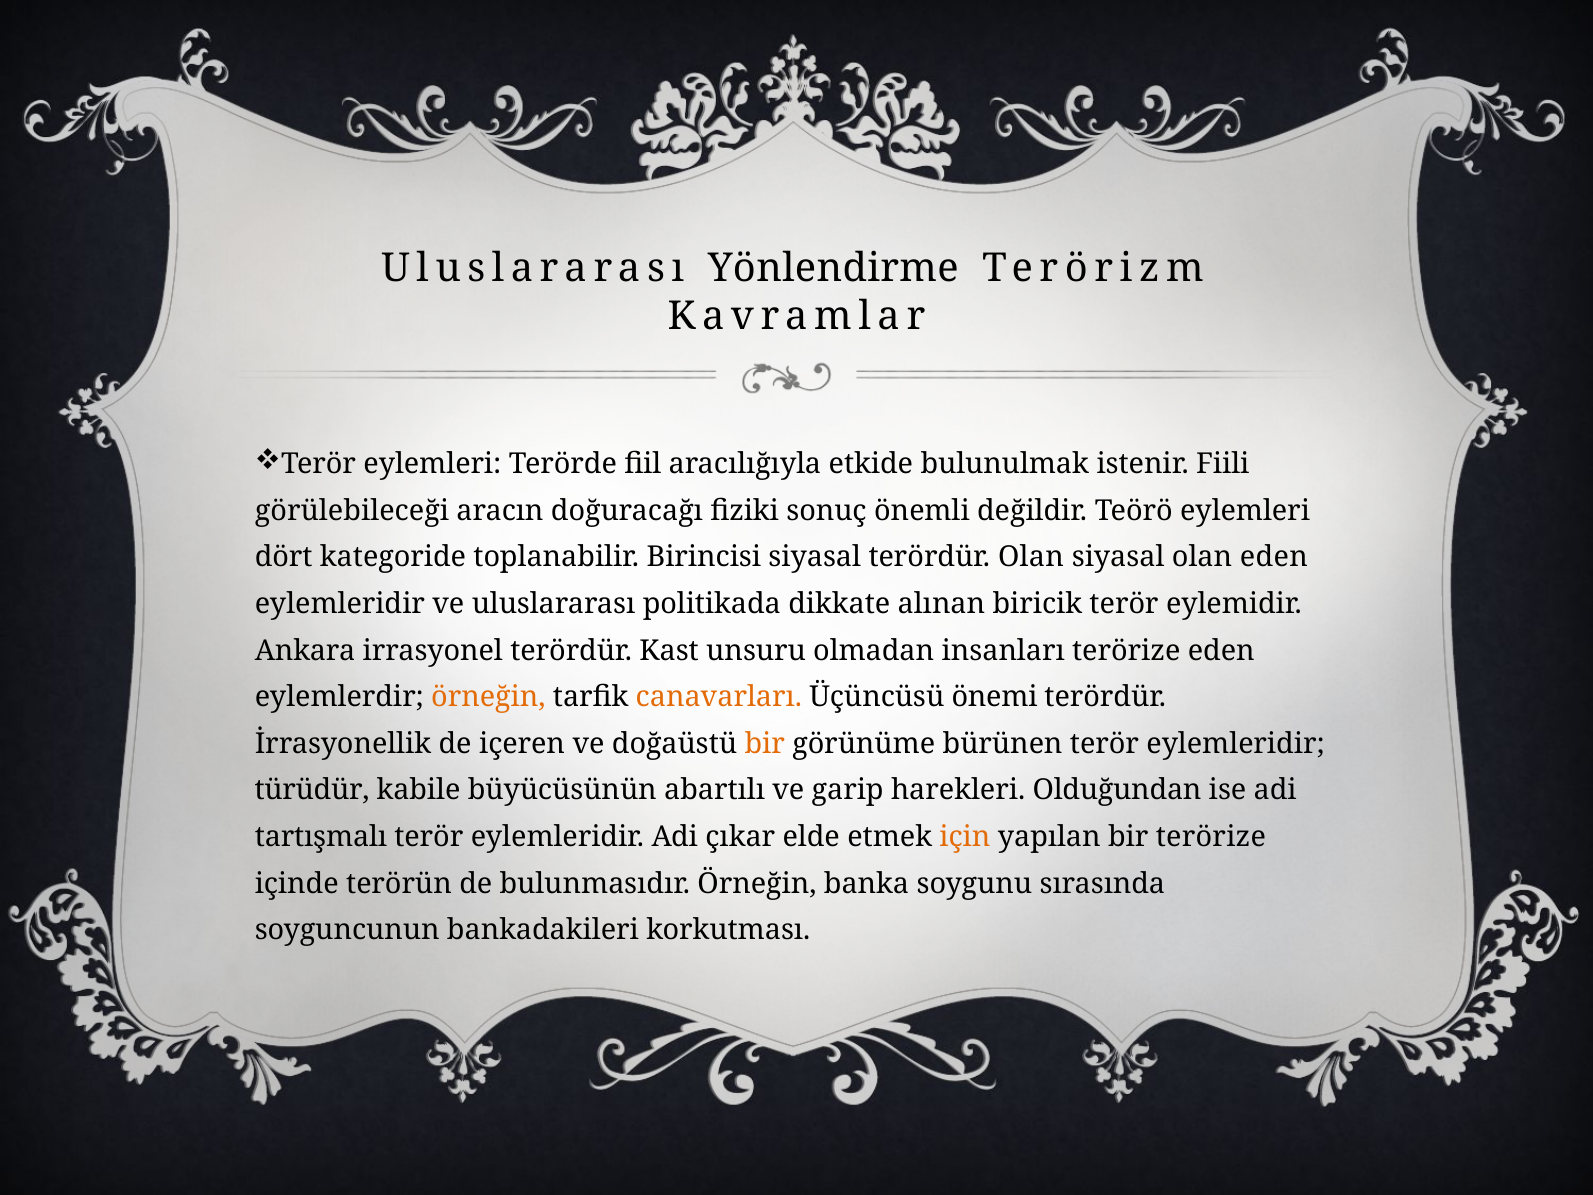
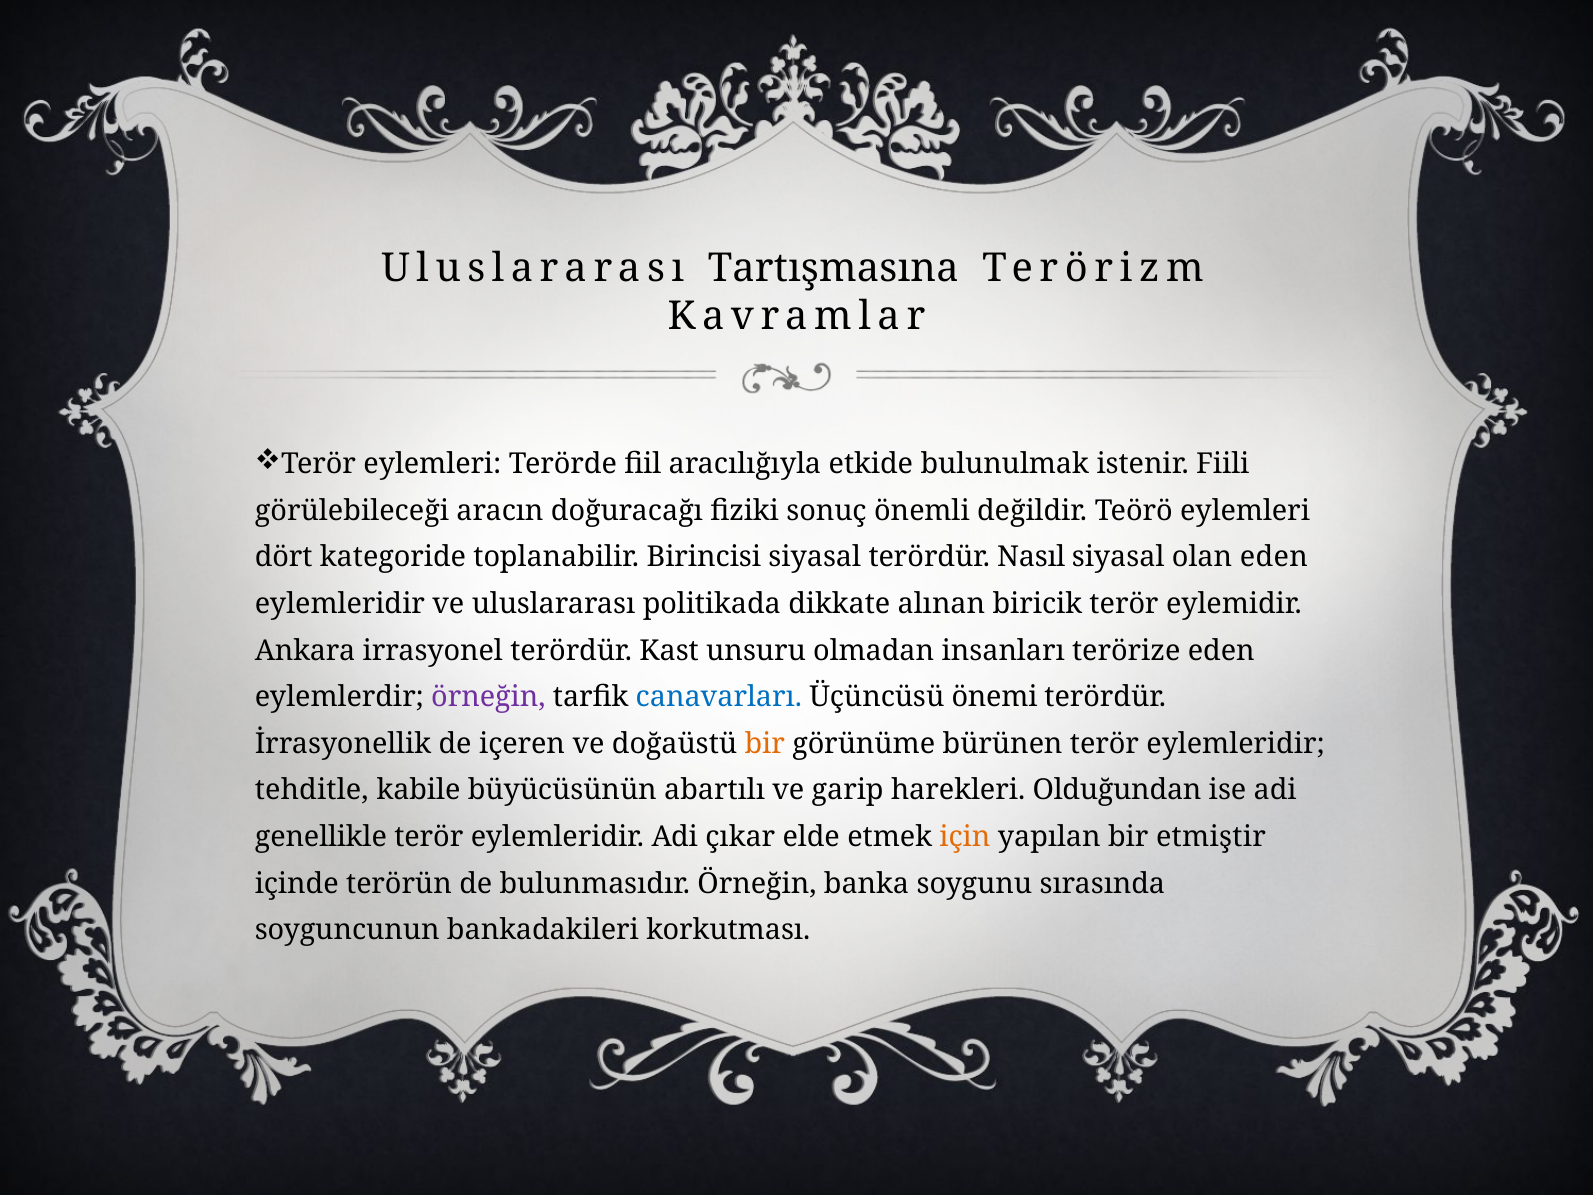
Yönlendirme: Yönlendirme -> Tartışmasına
terördür Olan: Olan -> Nasıl
örneğin at (488, 697) colour: orange -> purple
canavarları colour: orange -> blue
türüdür: türüdür -> tehditle
tartışmalı: tartışmalı -> genellikle
bir terörize: terörize -> etmiştir
